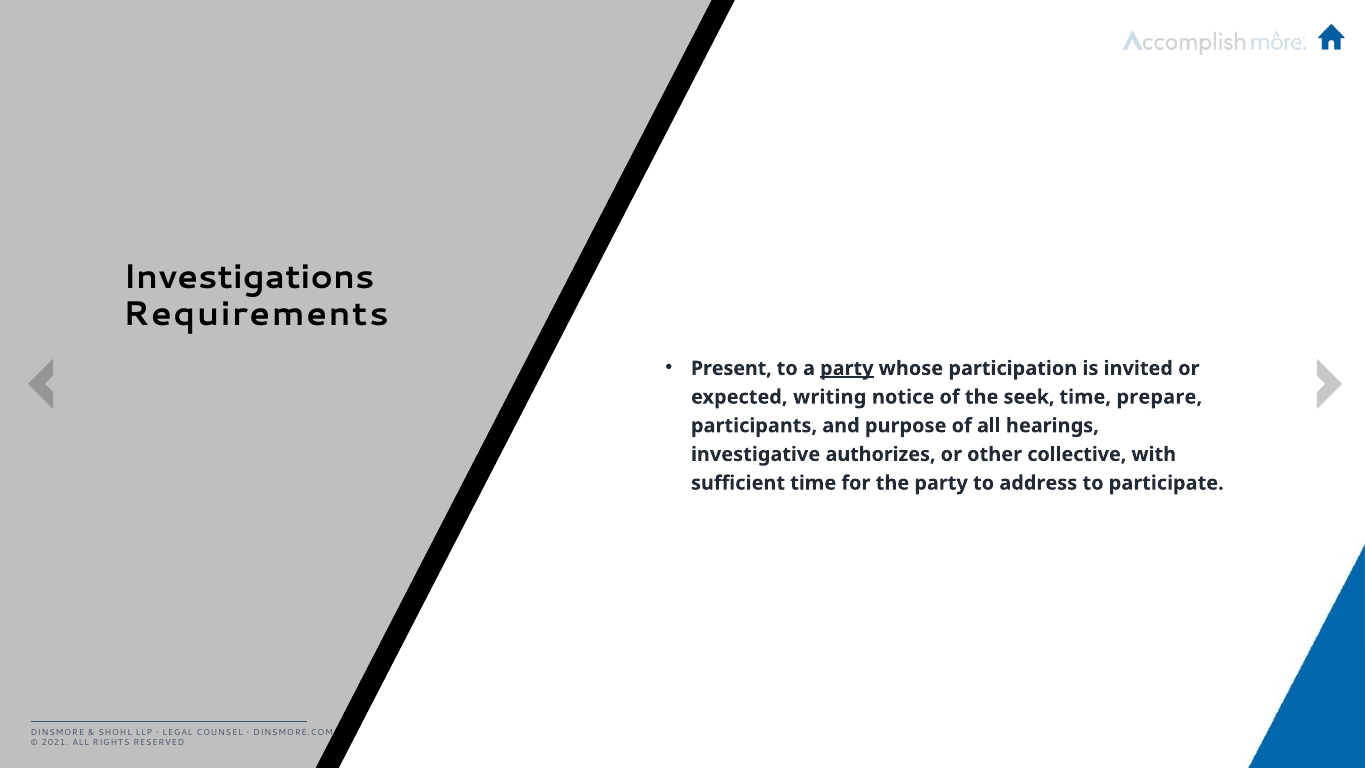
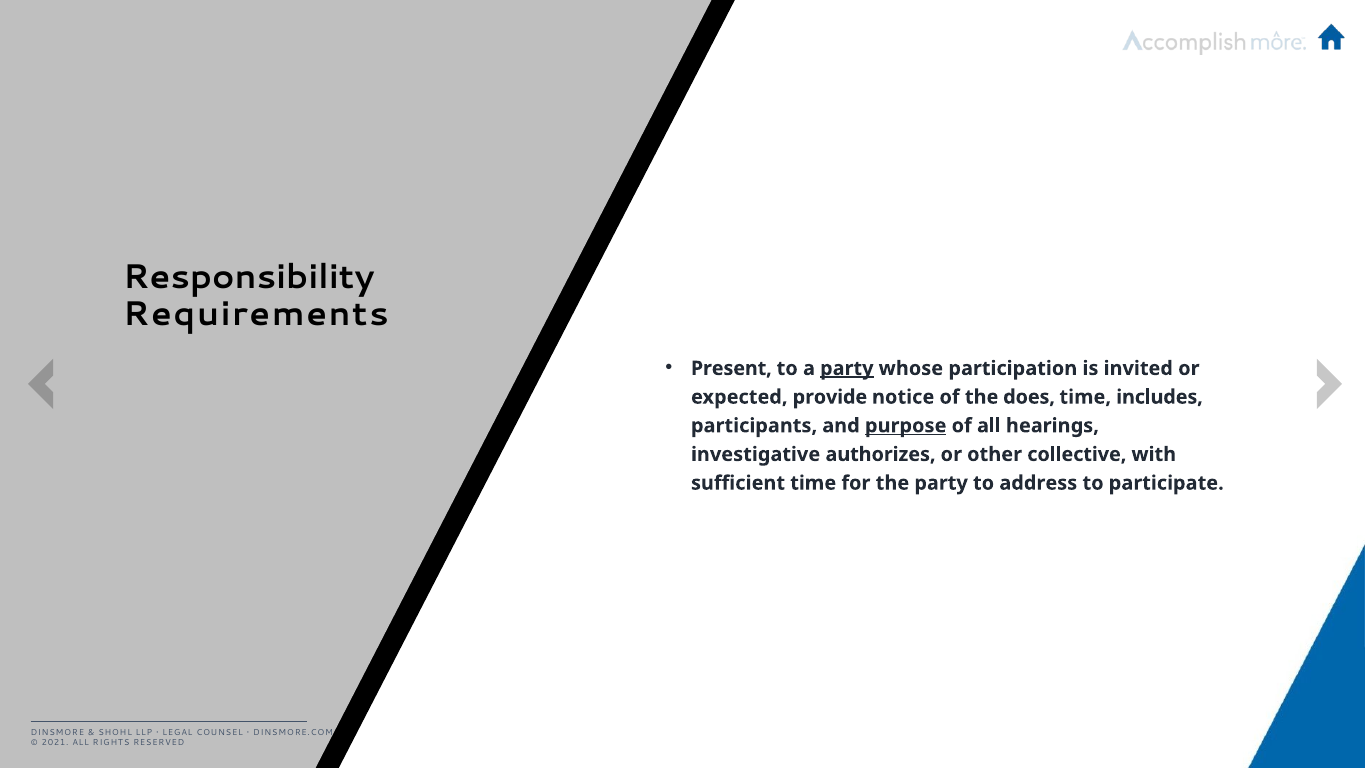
Investigations: Investigations -> Responsibility
writing: writing -> provide
seek: seek -> does
prepare: prepare -> includes
purpose underline: none -> present
